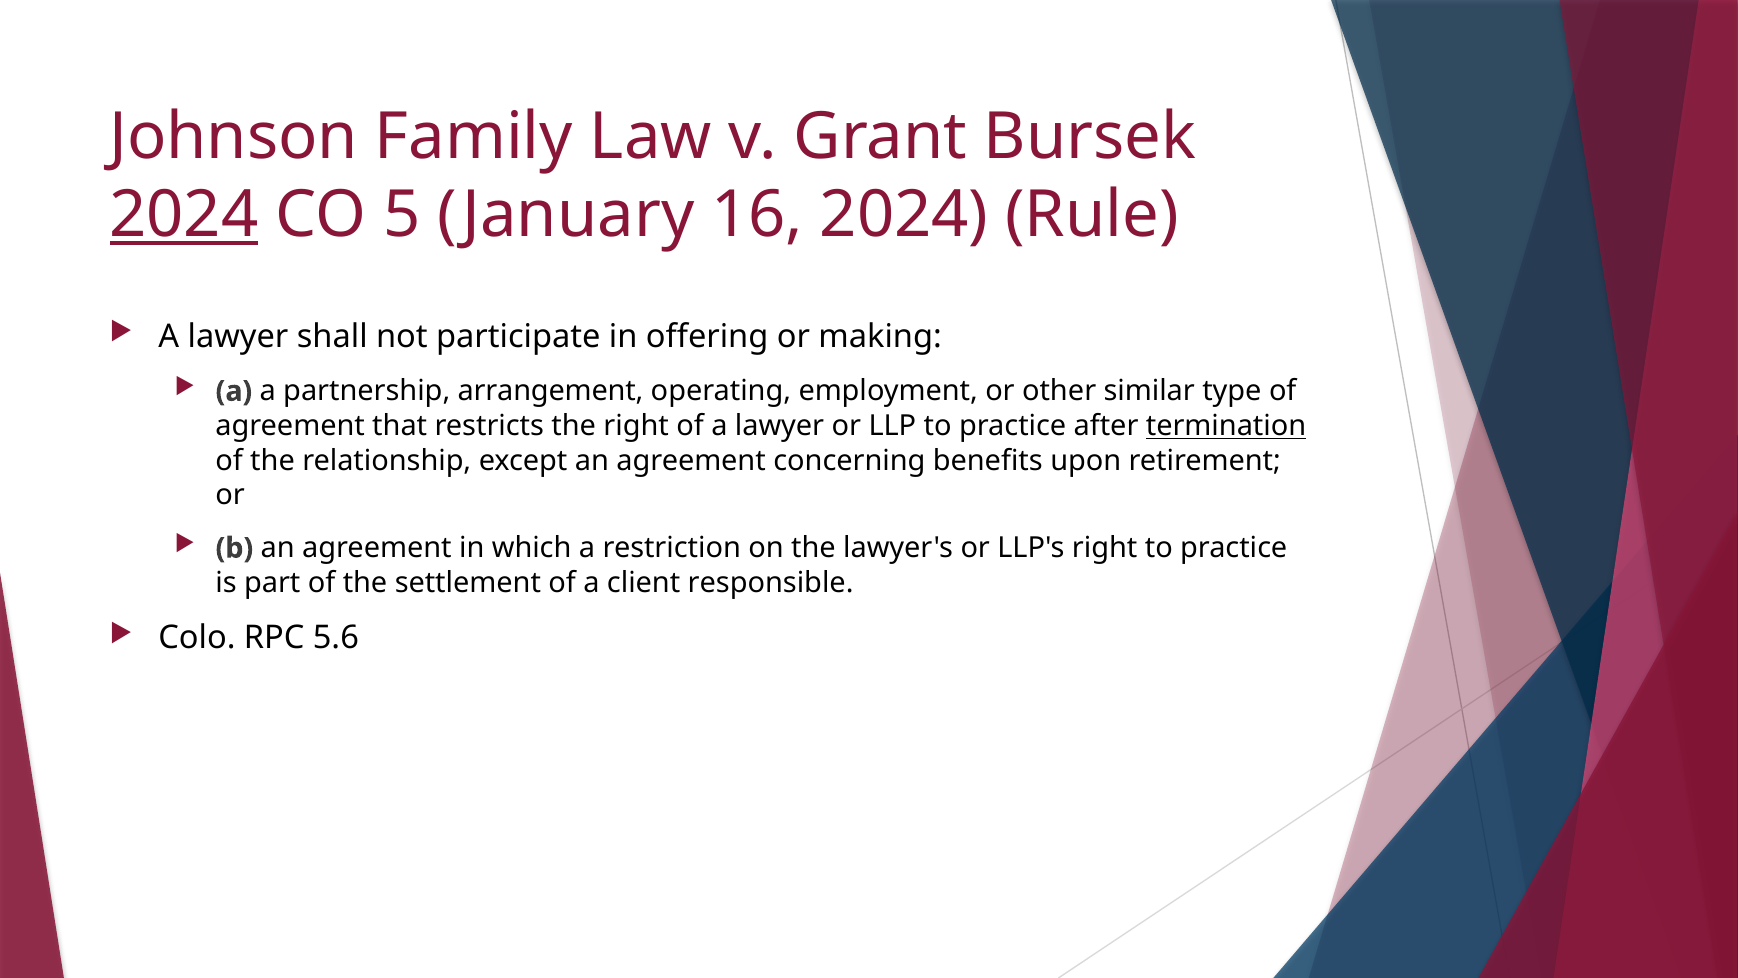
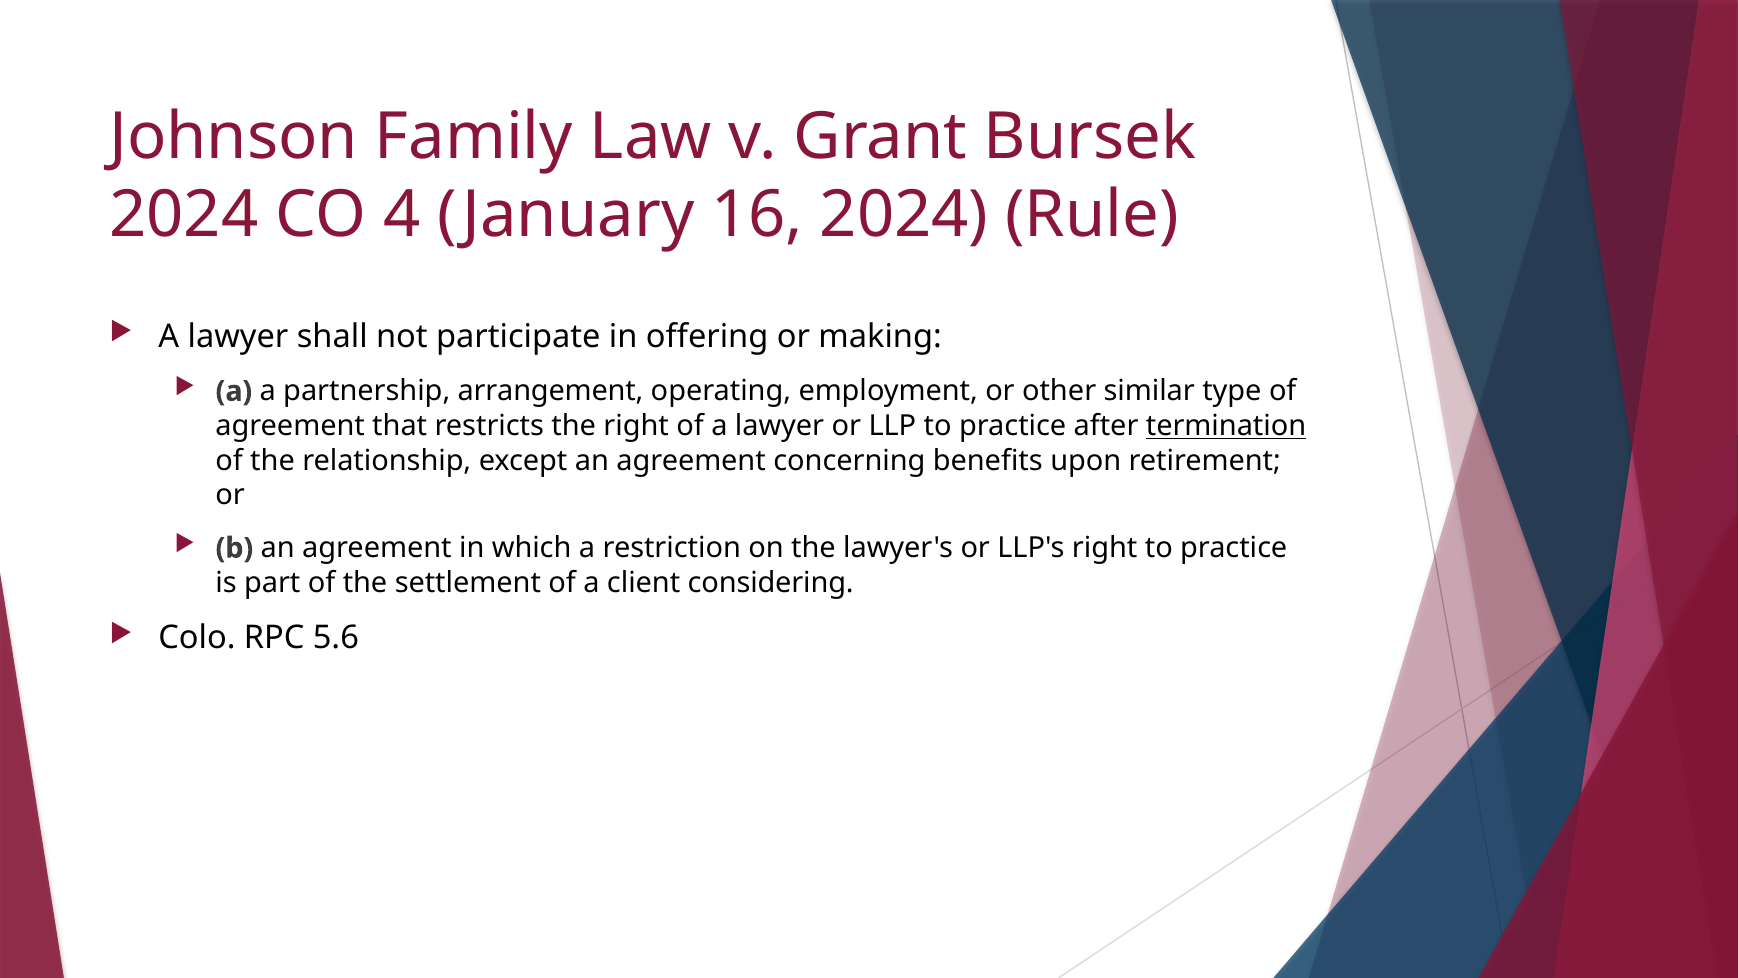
2024 at (184, 215) underline: present -> none
5: 5 -> 4
responsible: responsible -> considering
